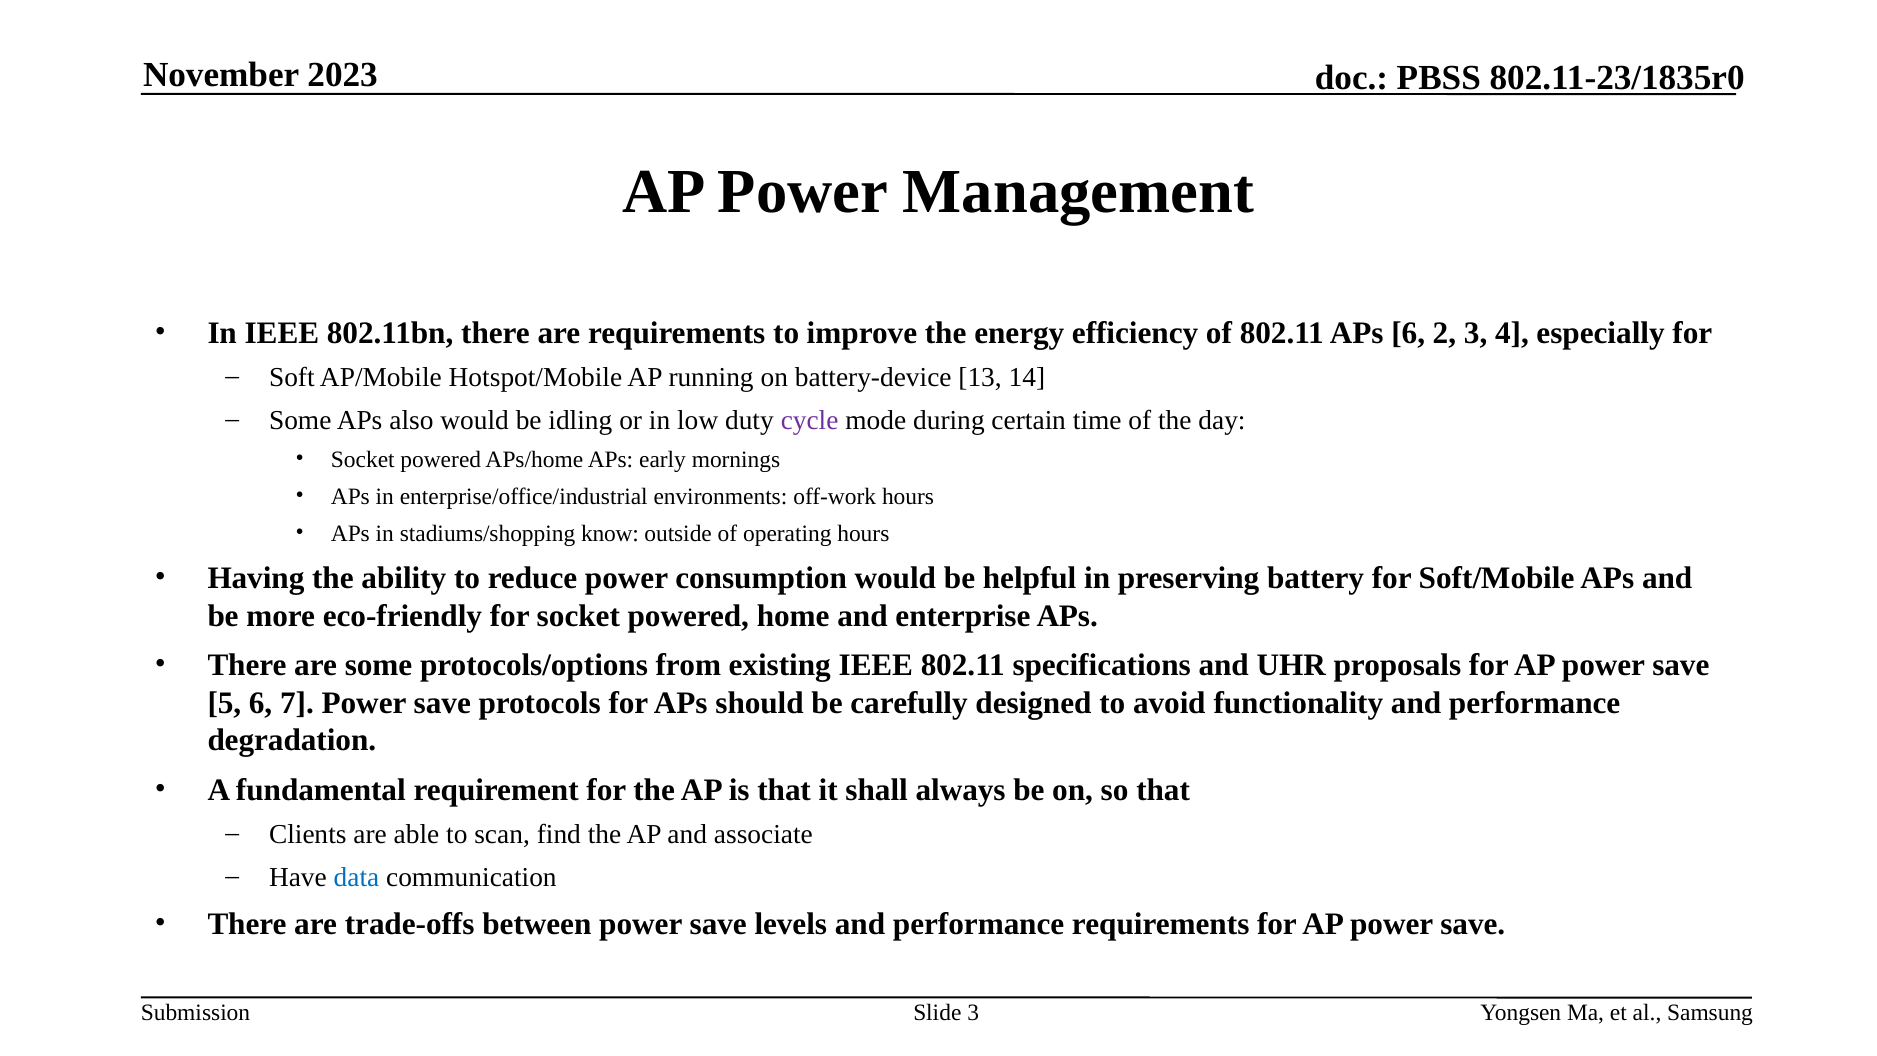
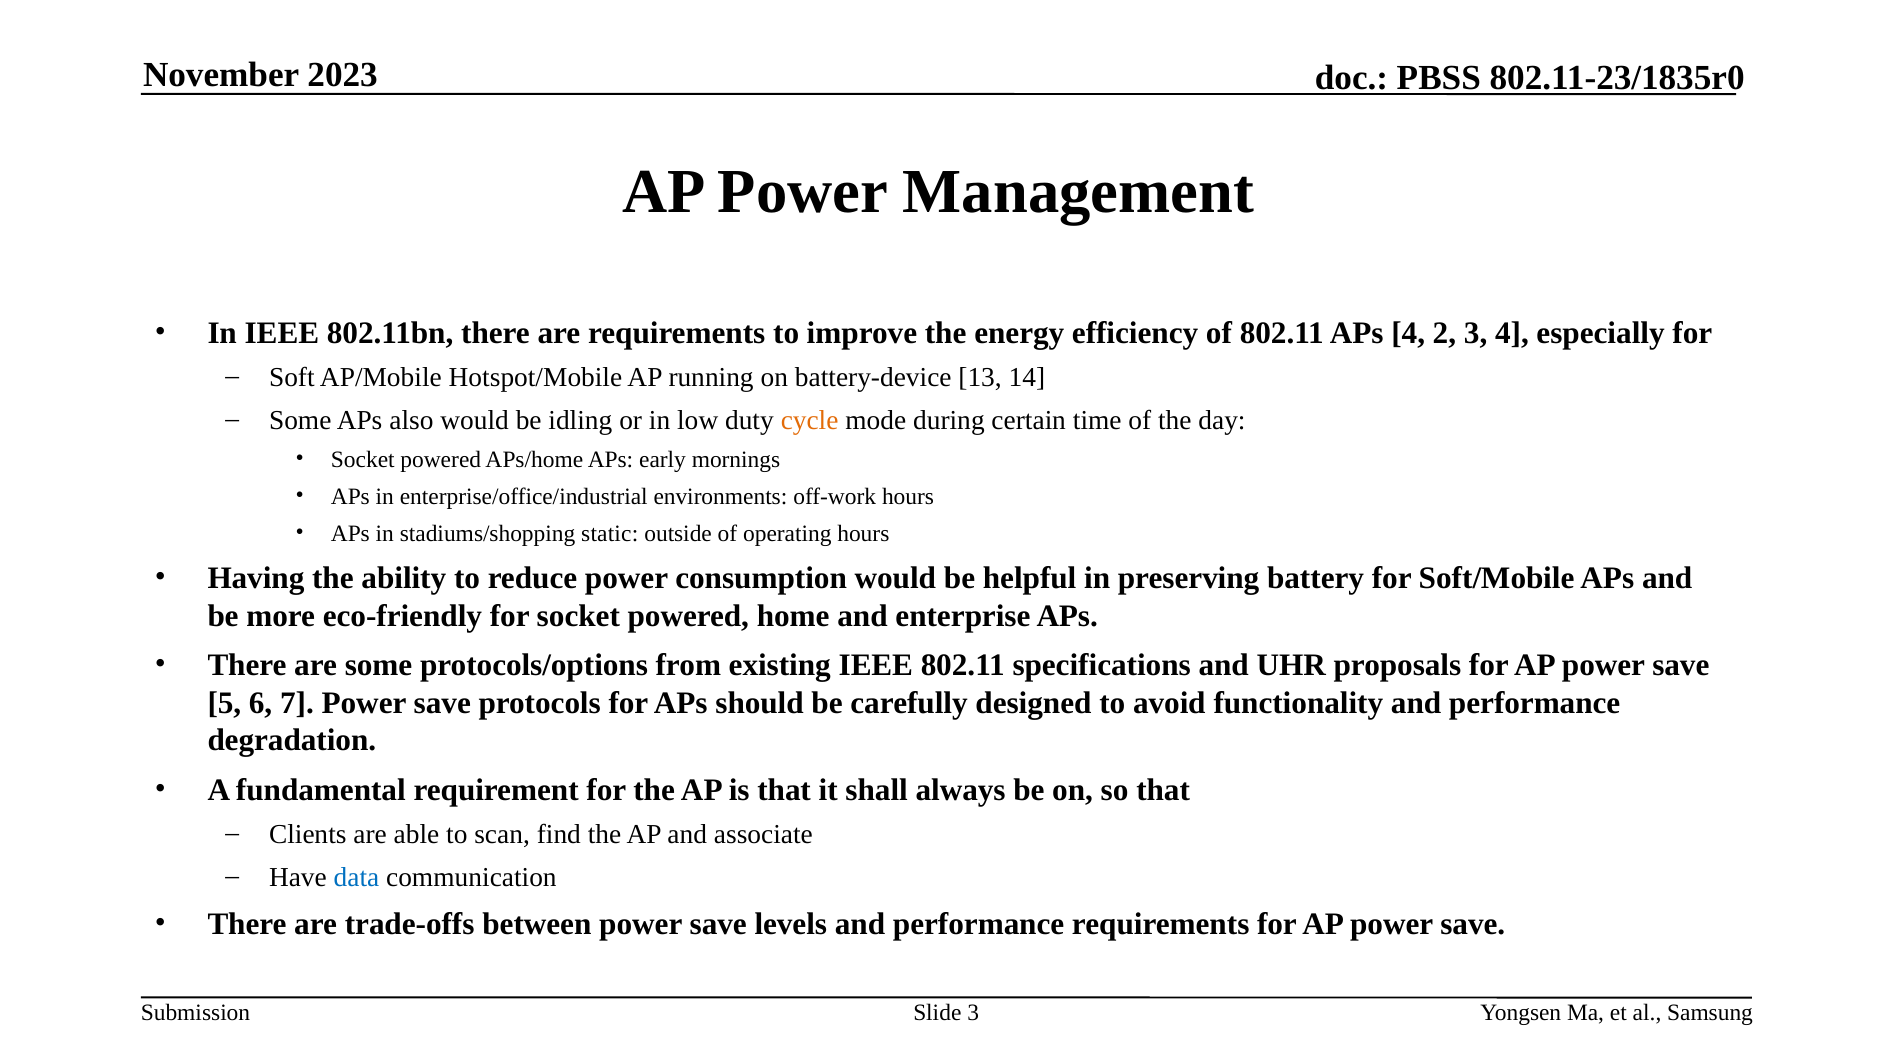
APs 6: 6 -> 4
cycle colour: purple -> orange
know: know -> static
